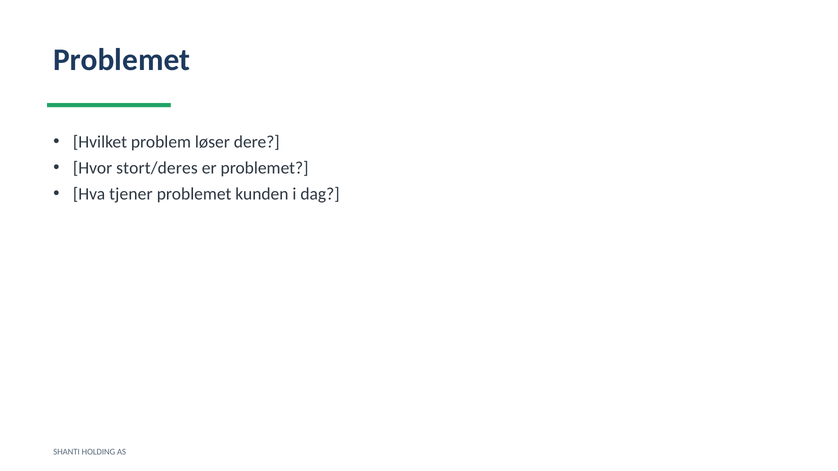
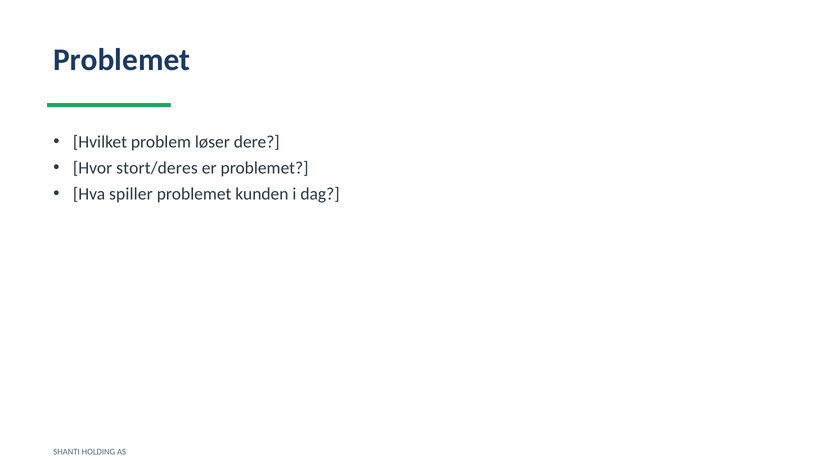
tjener: tjener -> spiller
